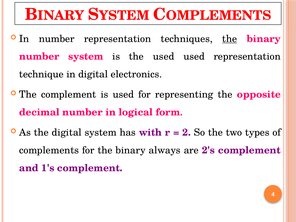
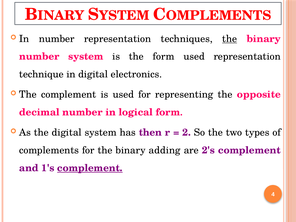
the used: used -> form
with: with -> then
always: always -> adding
complement at (90, 168) underline: none -> present
